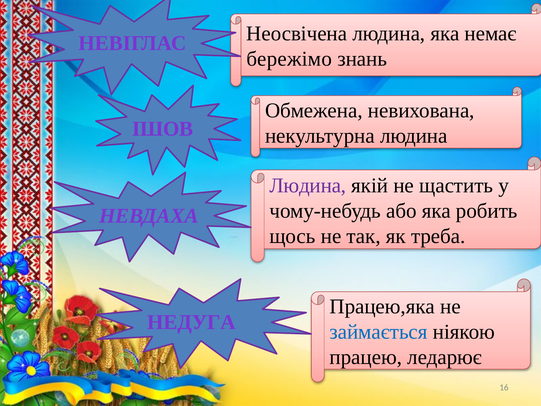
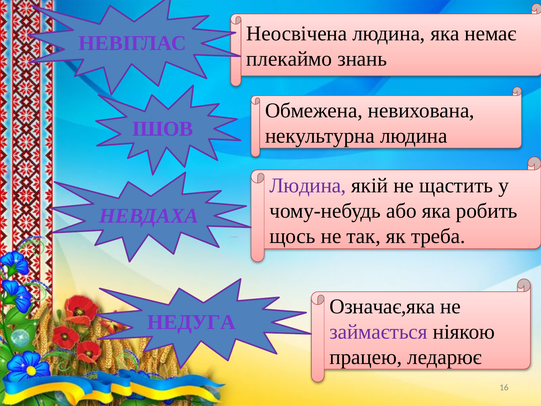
бережімо: бережімо -> плекаймо
Працею,яка: Працею,яка -> Означає,яка
займається colour: blue -> purple
